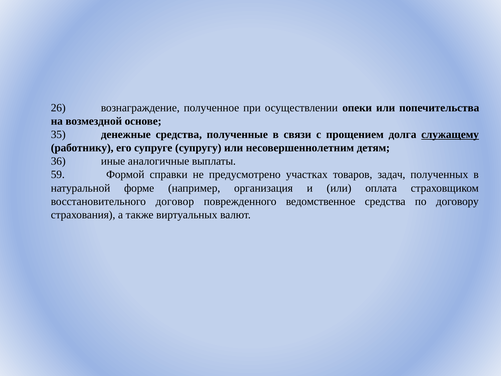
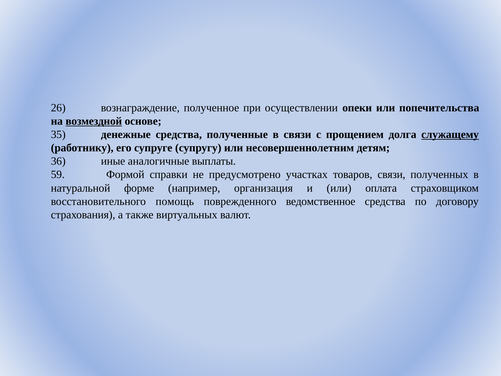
возмездной underline: none -> present
товаров задач: задач -> связи
договор: договор -> помощь
